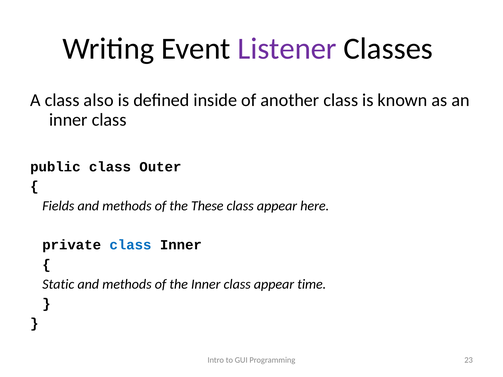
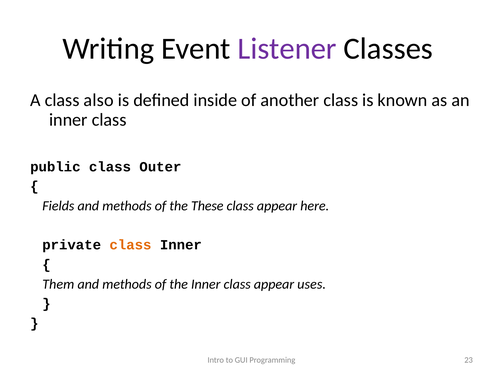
class at (130, 245) colour: blue -> orange
Static: Static -> Them
time: time -> uses
